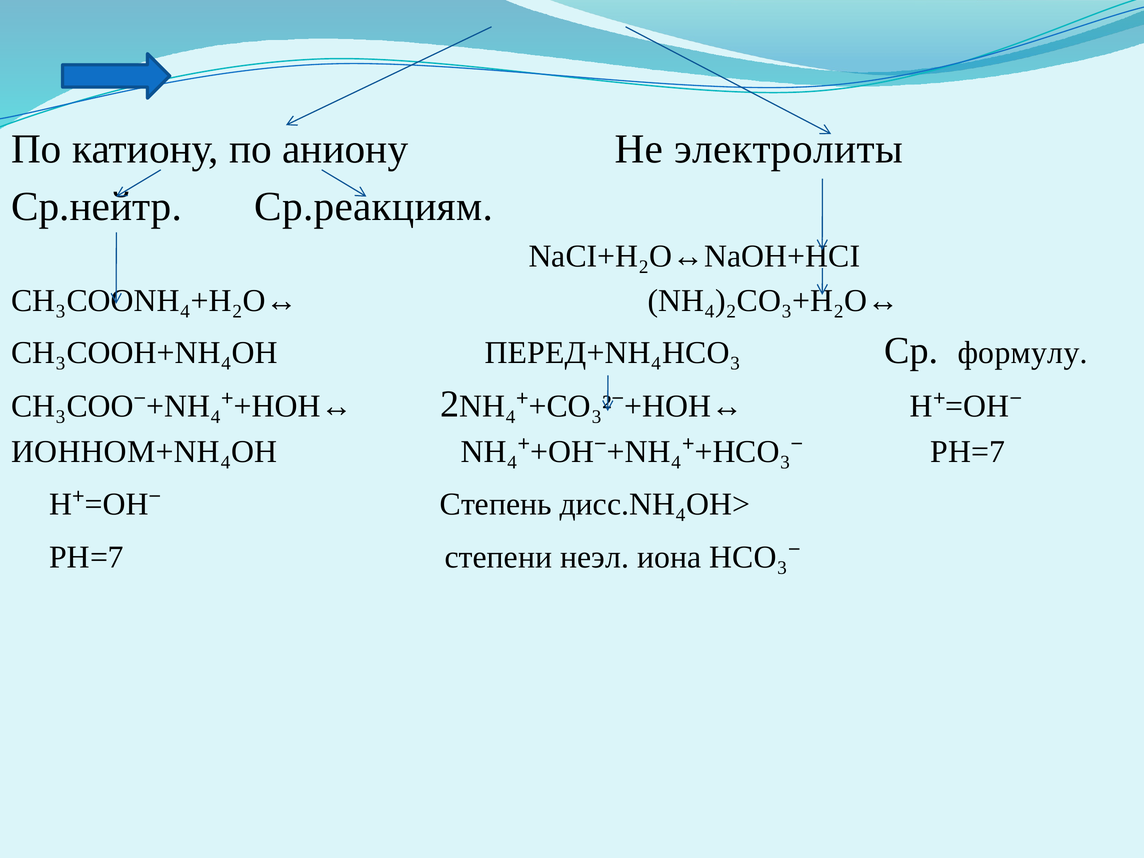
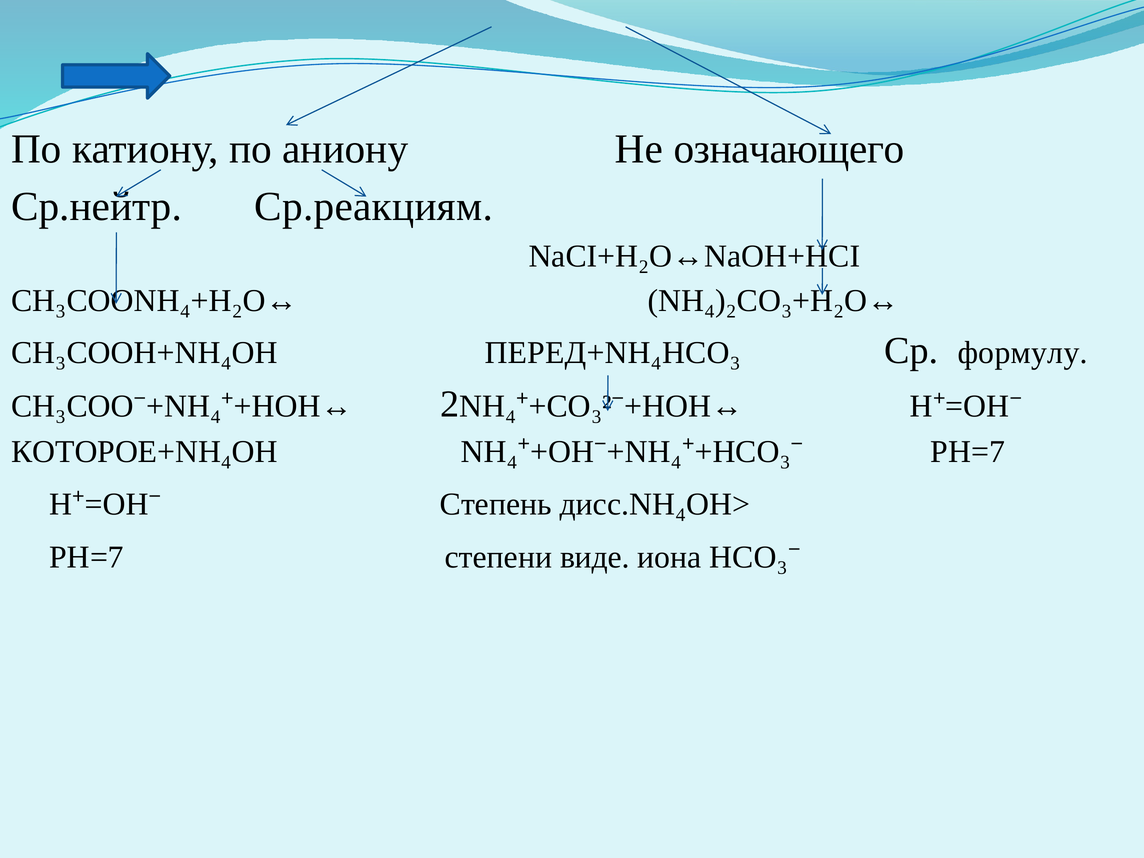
электролиты: электролиты -> означающего
ИОННОМ+NH₄OH: ИОННОМ+NH₄OH -> КОТОРОЕ+NH₄OH
неэл: неэл -> виде
